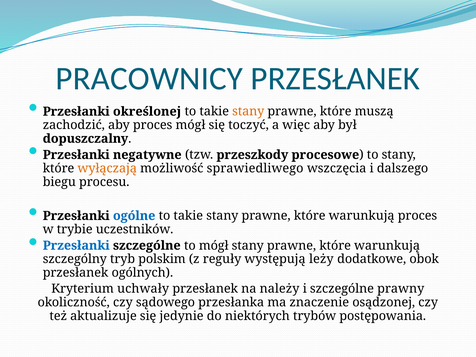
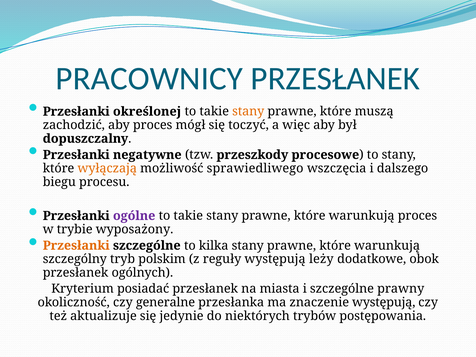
ogólne colour: blue -> purple
uczestników: uczestników -> wyposażony
Przesłanki at (76, 246) colour: blue -> orange
to mógł: mógł -> kilka
uchwały: uchwały -> posiadać
należy: należy -> miasta
sądowego: sądowego -> generalne
znaczenie osądzonej: osądzonej -> występują
